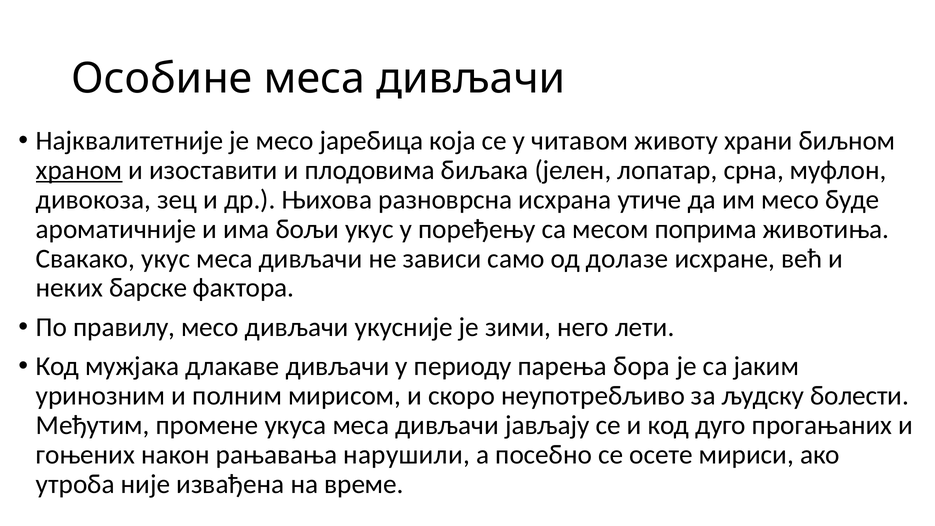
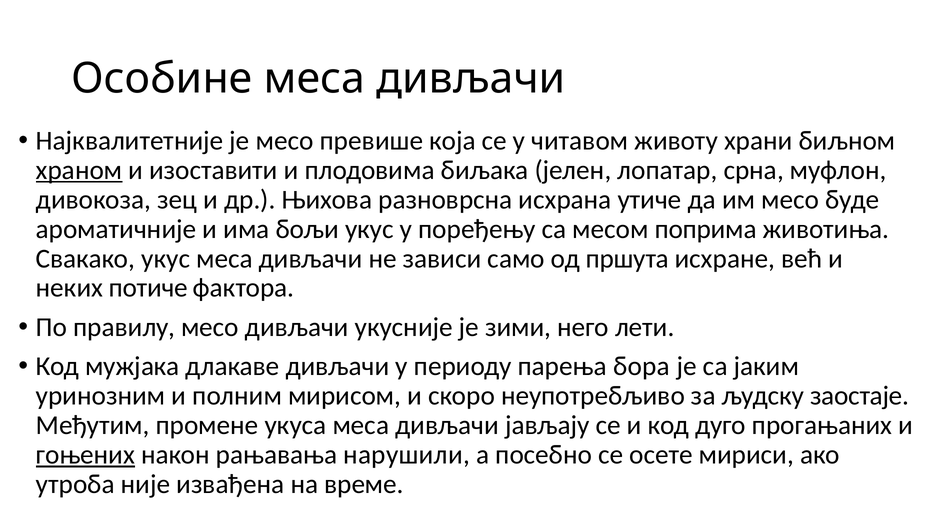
јаребица: јаребица -> превише
долазе: долазе -> пршута
барске: барске -> потиче
болести: болести -> заостаје
гоњених underline: none -> present
